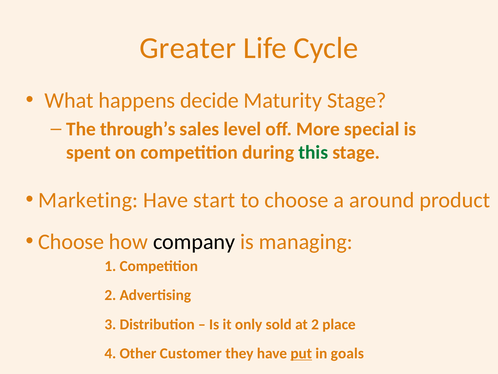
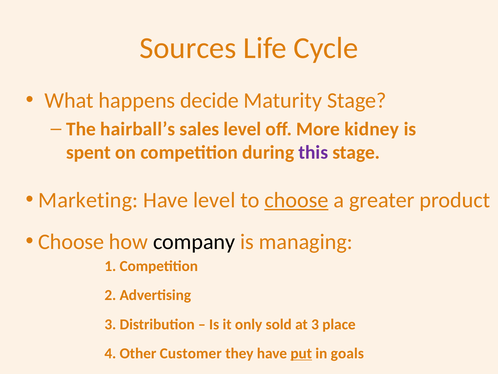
Greater: Greater -> Sources
through’s: through’s -> hairball’s
special: special -> kidney
this colour: green -> purple
Have start: start -> level
choose at (296, 200) underline: none -> present
around: around -> greater
at 2: 2 -> 3
